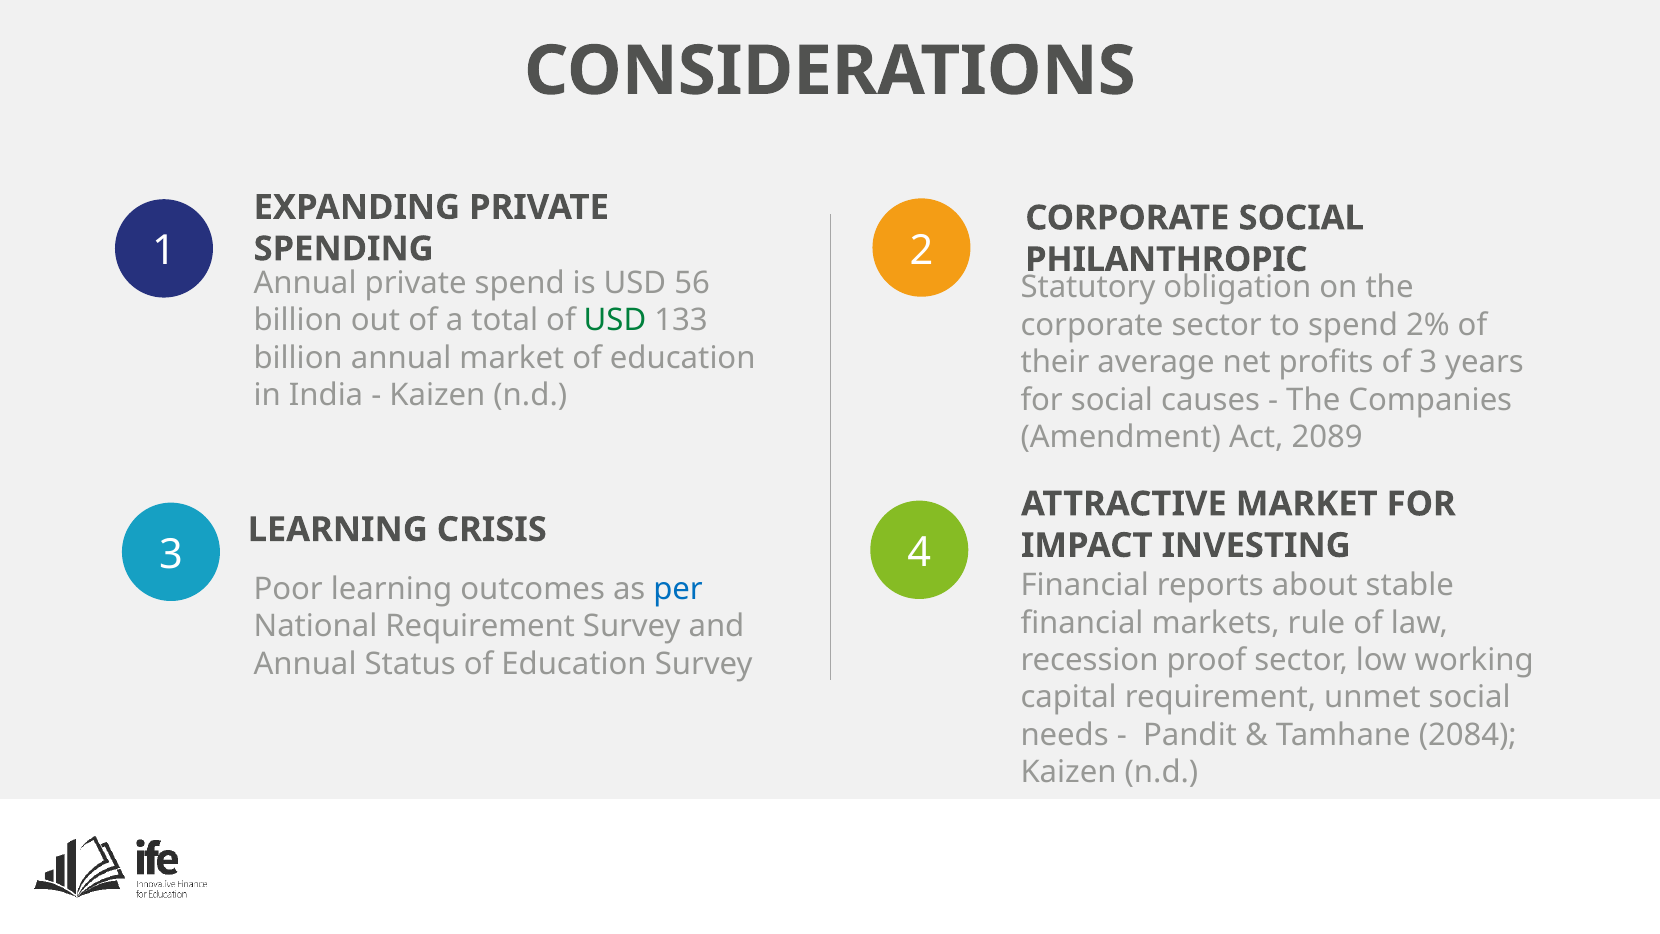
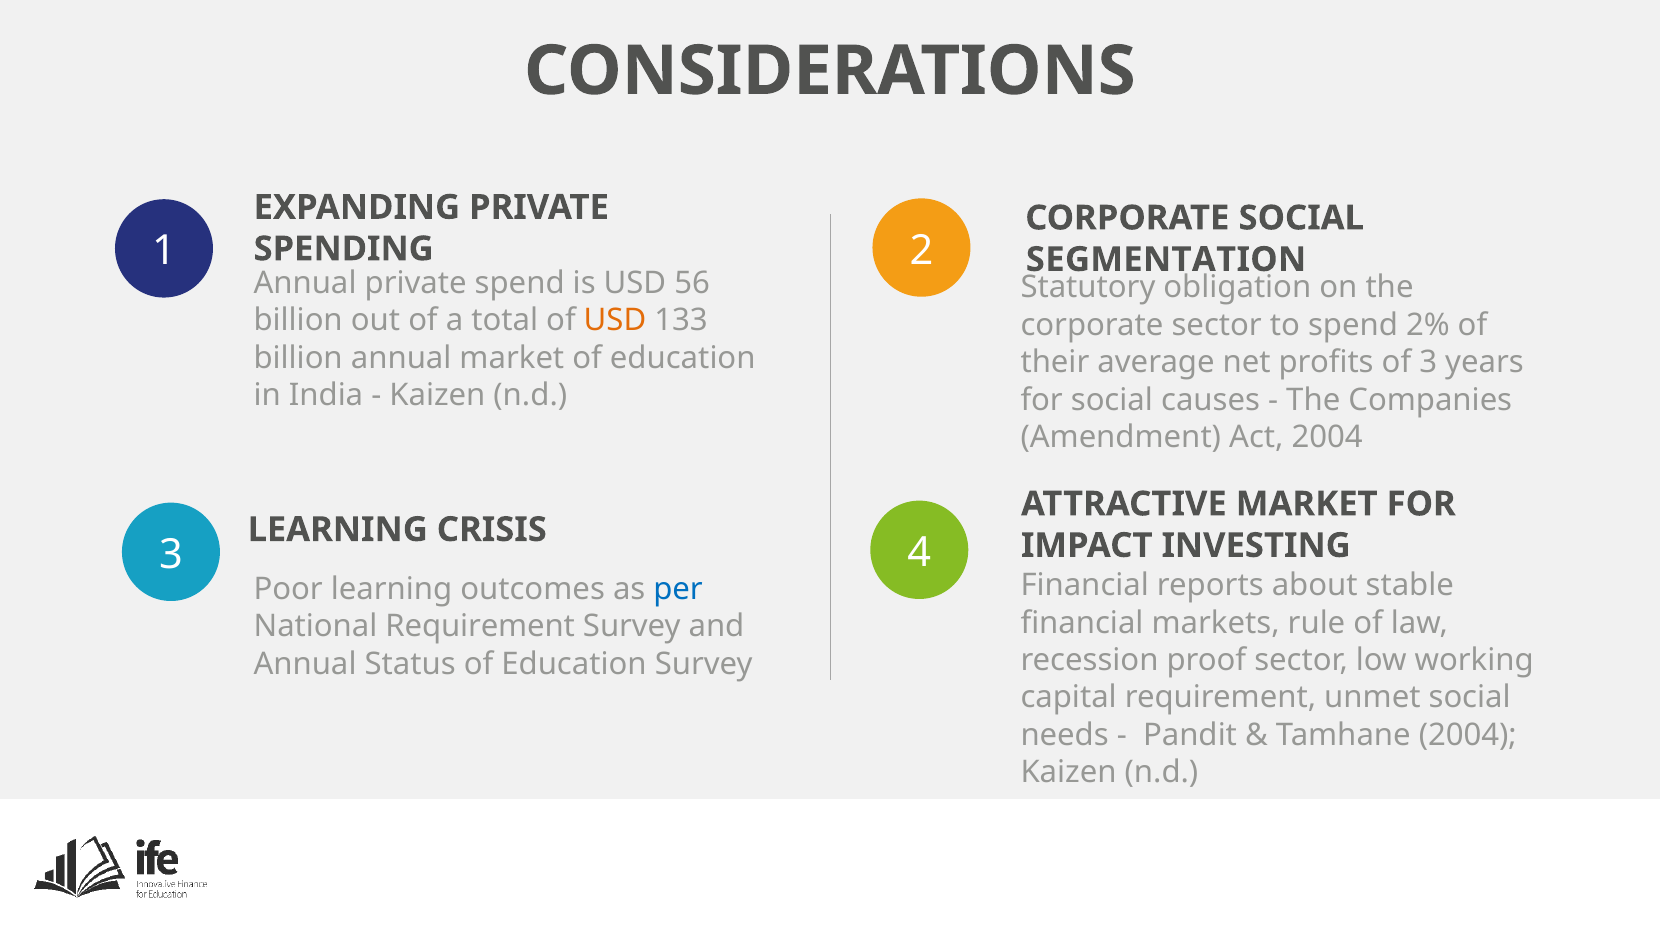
PHILANTHROPIC: PHILANTHROPIC -> SEGMENTATION
USD at (615, 320) colour: green -> orange
Act 2089: 2089 -> 2004
Tamhane 2084: 2084 -> 2004
